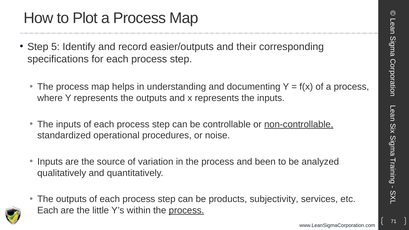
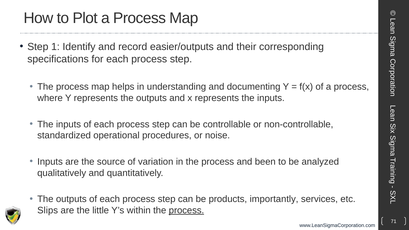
5: 5 -> 1
non-controllable underline: present -> none
subjectivity: subjectivity -> importantly
Each at (48, 210): Each -> Slips
